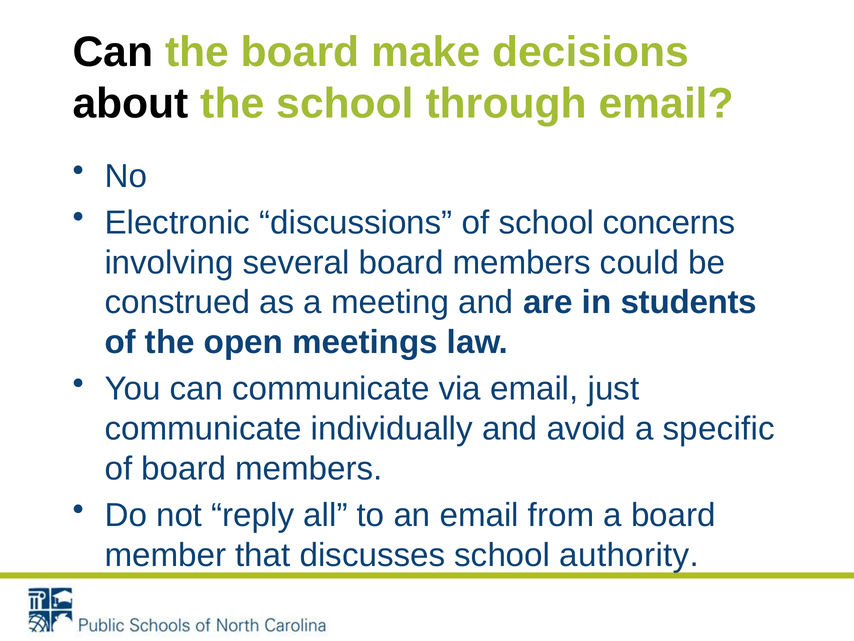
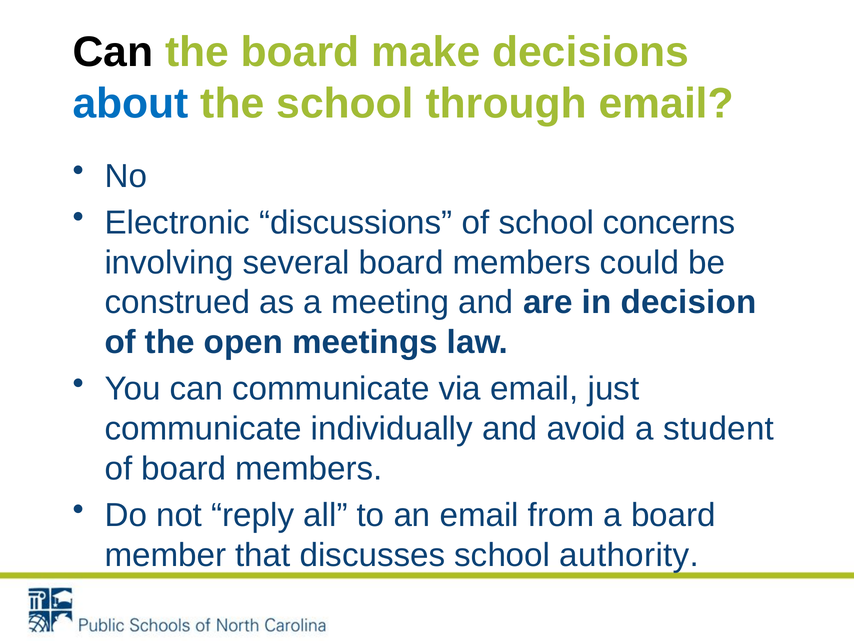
about colour: black -> blue
students: students -> decision
specific: specific -> student
